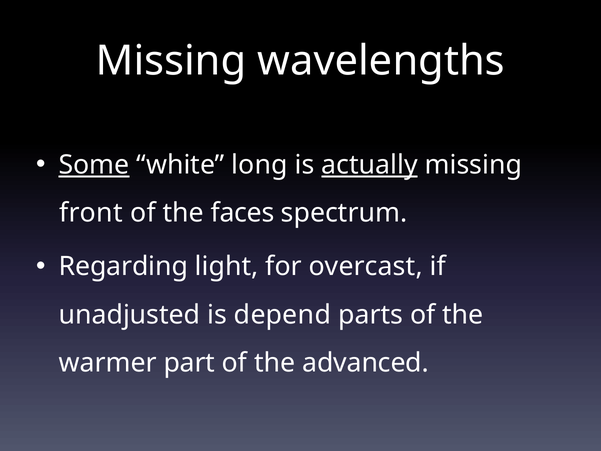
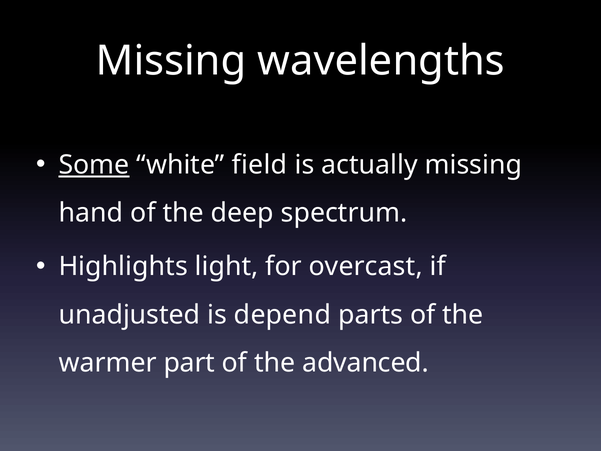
long: long -> field
actually underline: present -> none
front: front -> hand
faces: faces -> deep
Regarding: Regarding -> Highlights
